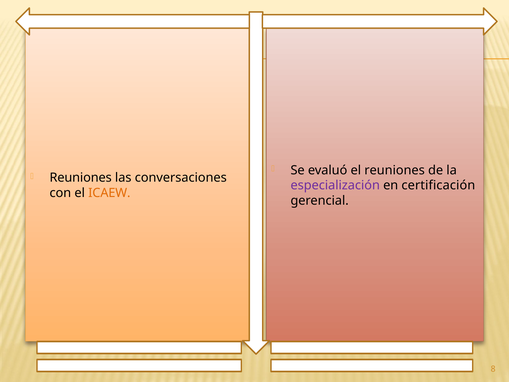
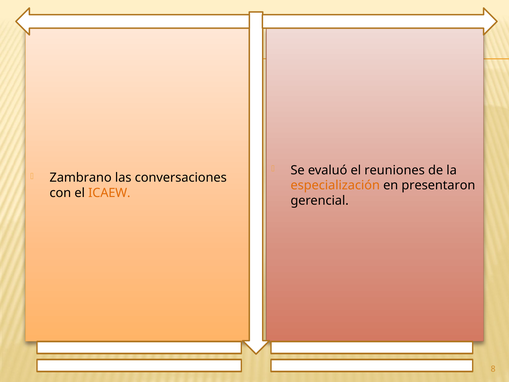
Reuniones at (81, 178): Reuniones -> Zambrano
especialización colour: purple -> orange
certificación: certificación -> presentaron
